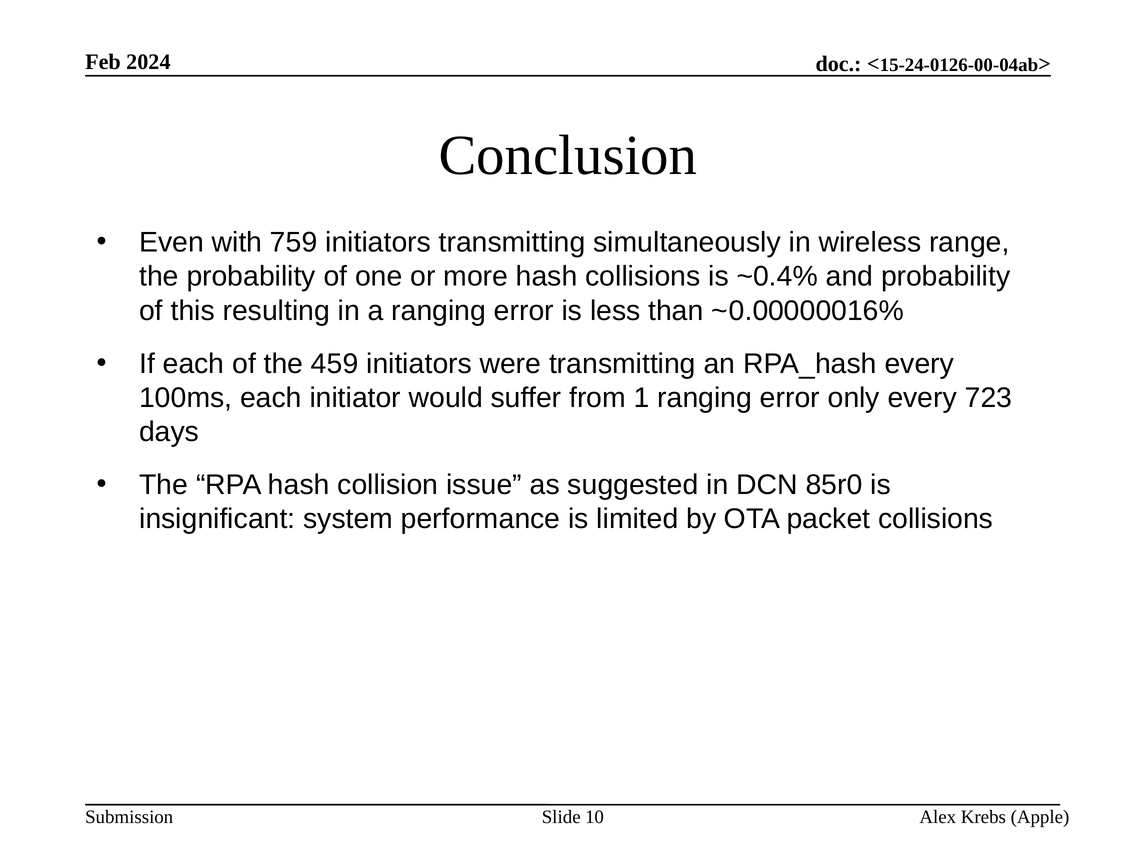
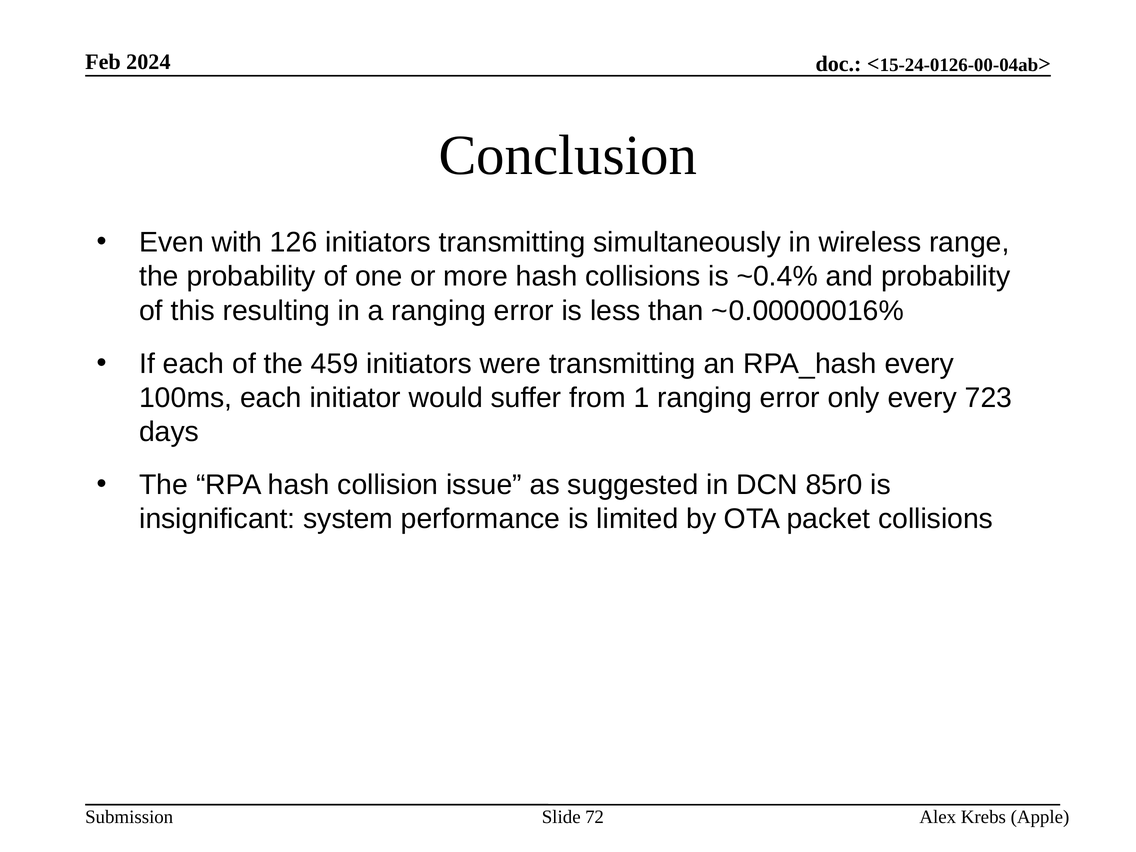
759: 759 -> 126
10: 10 -> 72
